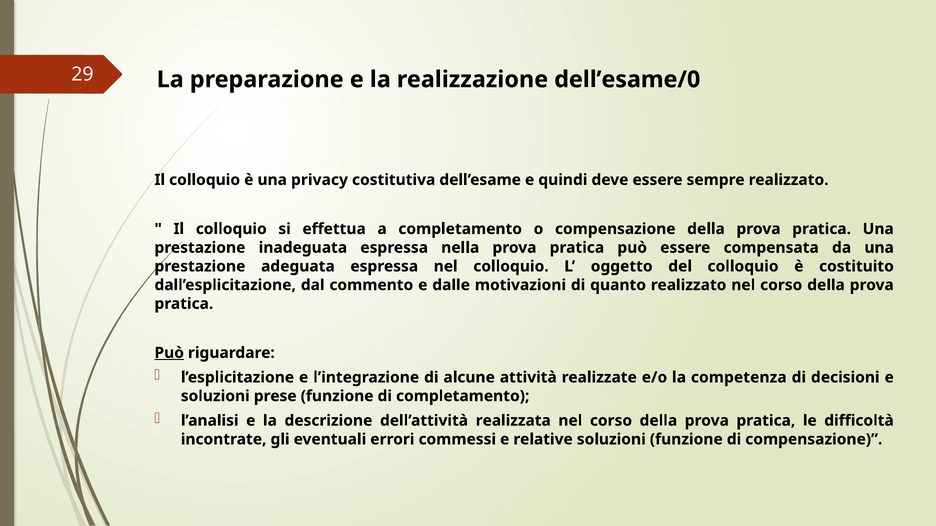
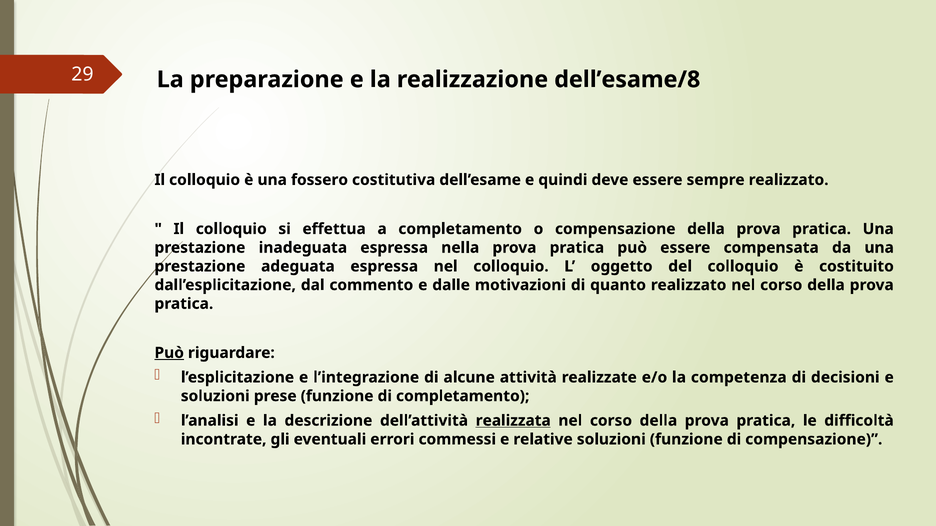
dell’esame/0: dell’esame/0 -> dell’esame/8
privacy: privacy -> fossero
realizzata underline: none -> present
